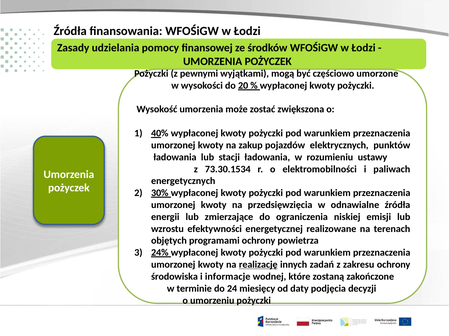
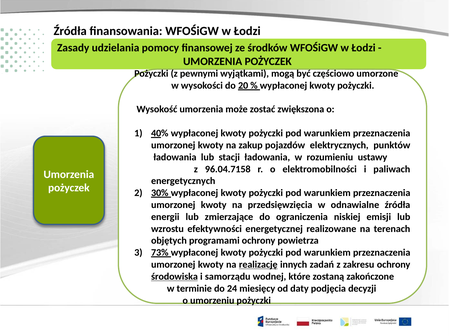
73.30.1534: 73.30.1534 -> 96.04.7158
24%: 24% -> 73%
środowiska underline: none -> present
informacje: informacje -> samorządu
